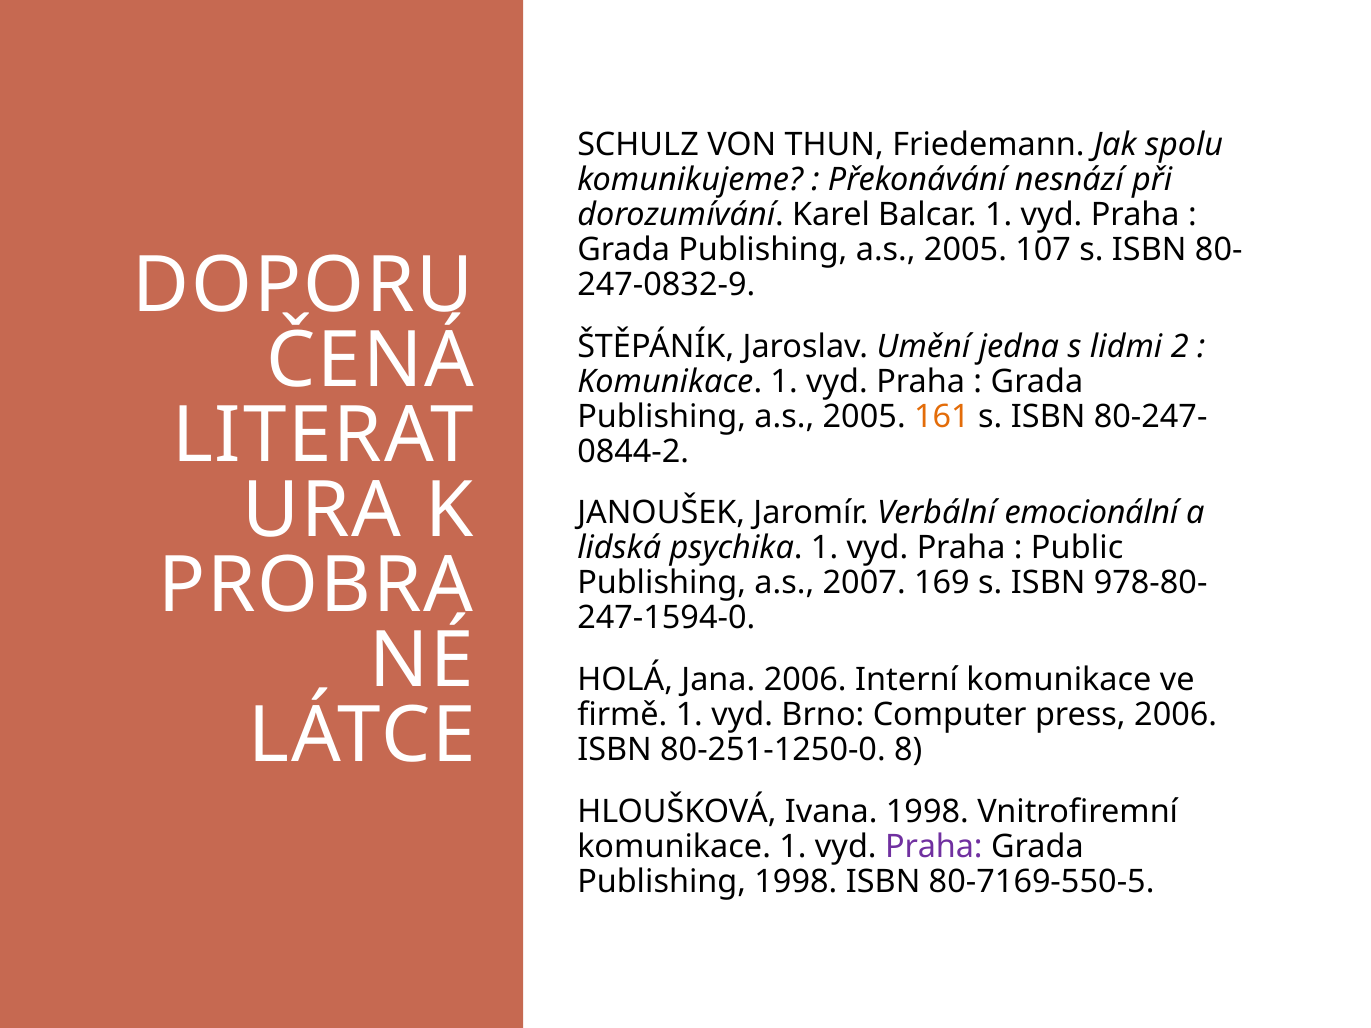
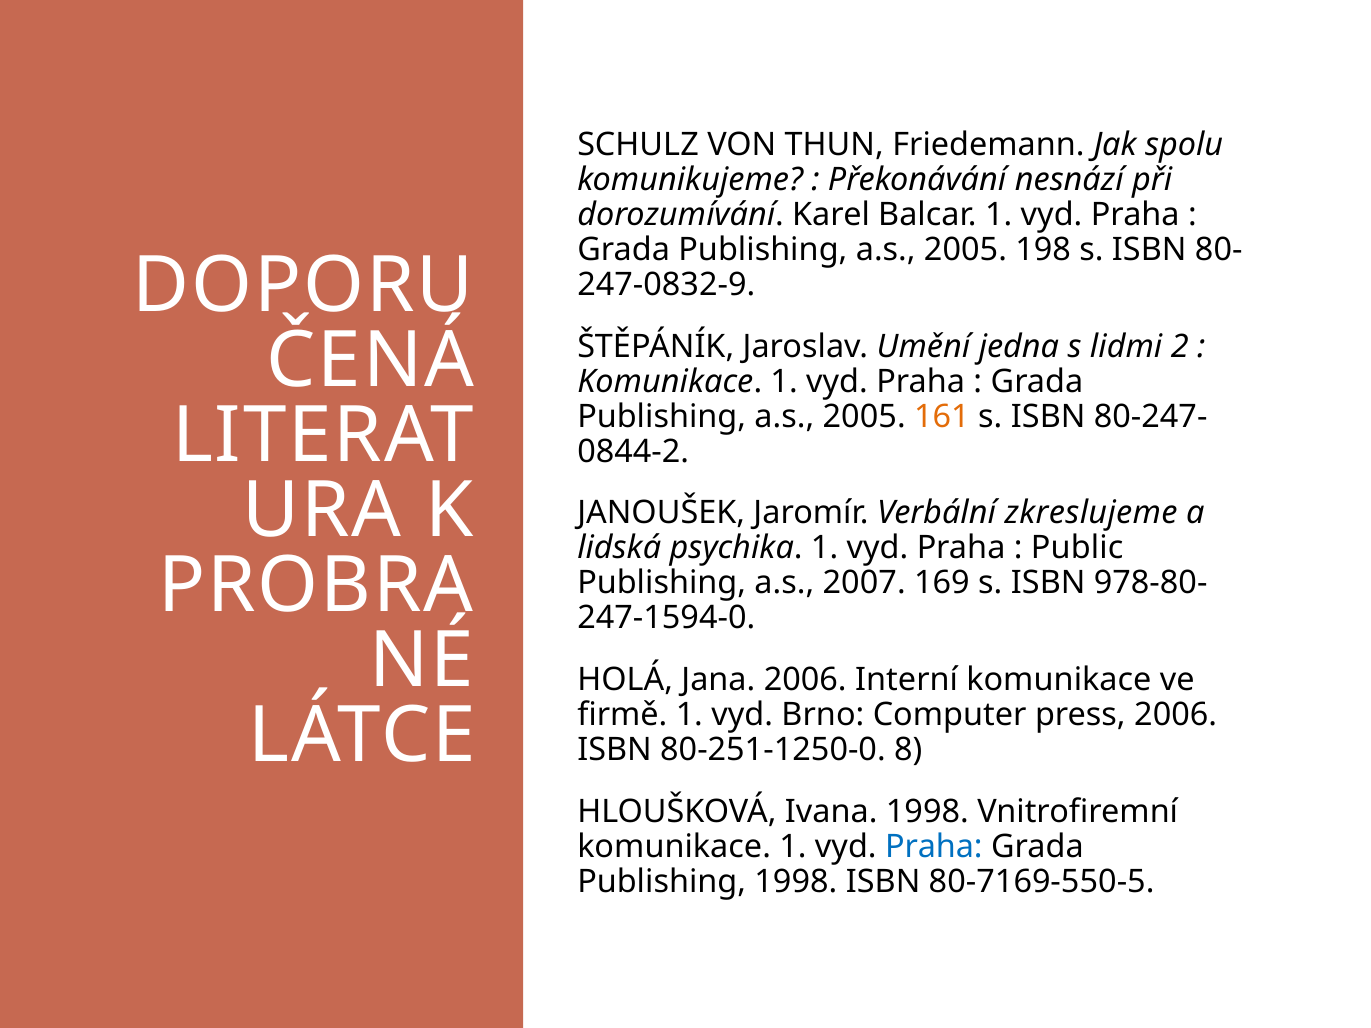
107: 107 -> 198
emocionální: emocionální -> zkreslujeme
Praha at (934, 847) colour: purple -> blue
